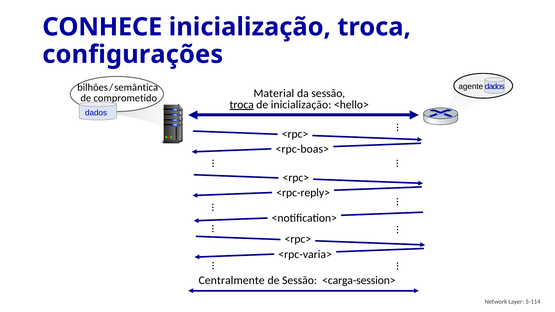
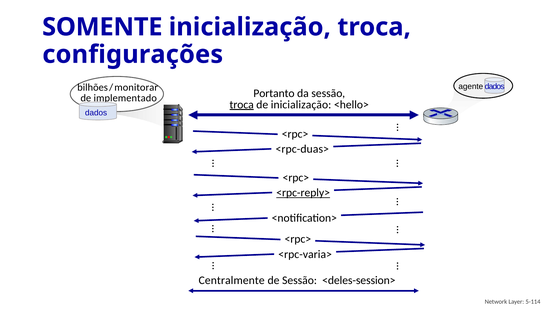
CONHECE: CONHECE -> SOMENTE
semântica: semântica -> monitorar
Material: Material -> Portanto
comprometido: comprometido -> implementado
<rpc-boas>: <rpc-boas> -> <rpc-duas>
<rpc-reply> underline: none -> present
<carga-session>: <carga-session> -> <deles-session>
